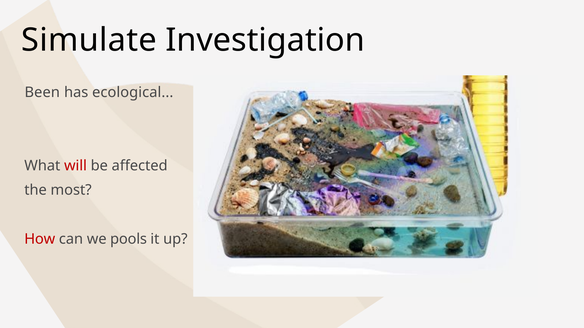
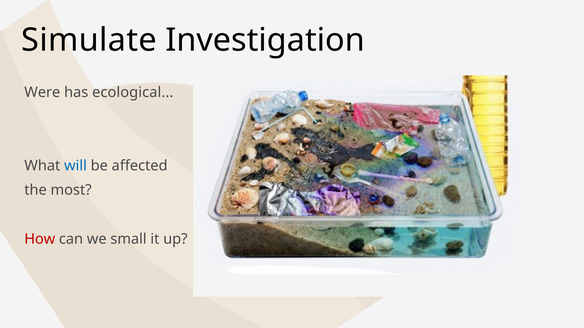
Been: Been -> Were
will colour: red -> blue
pools: pools -> small
